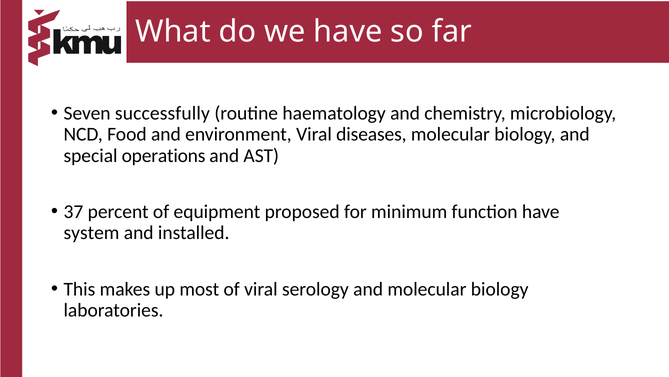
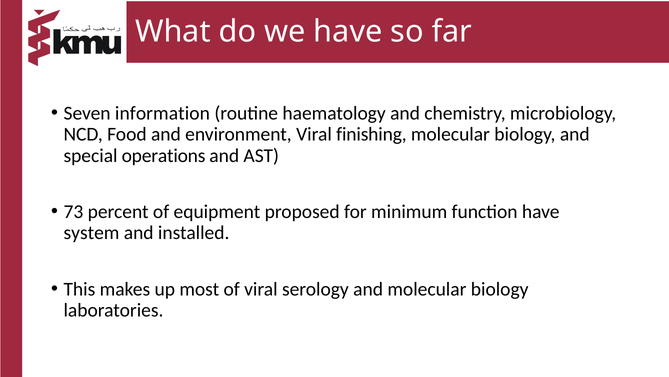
successfully: successfully -> information
diseases: diseases -> finishing
37: 37 -> 73
